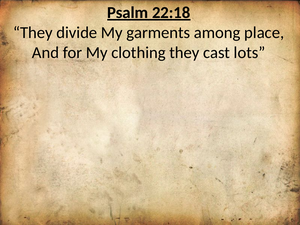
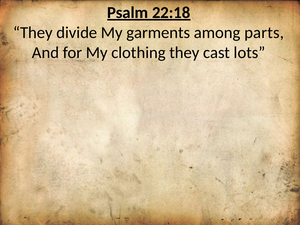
place: place -> parts
